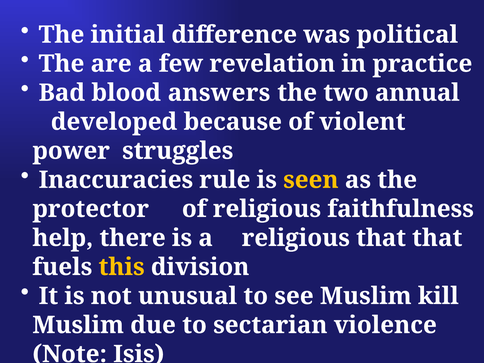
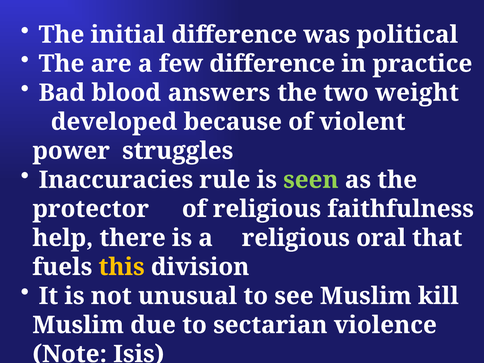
few revelation: revelation -> difference
annual: annual -> weight
seen colour: yellow -> light green
religious that: that -> oral
